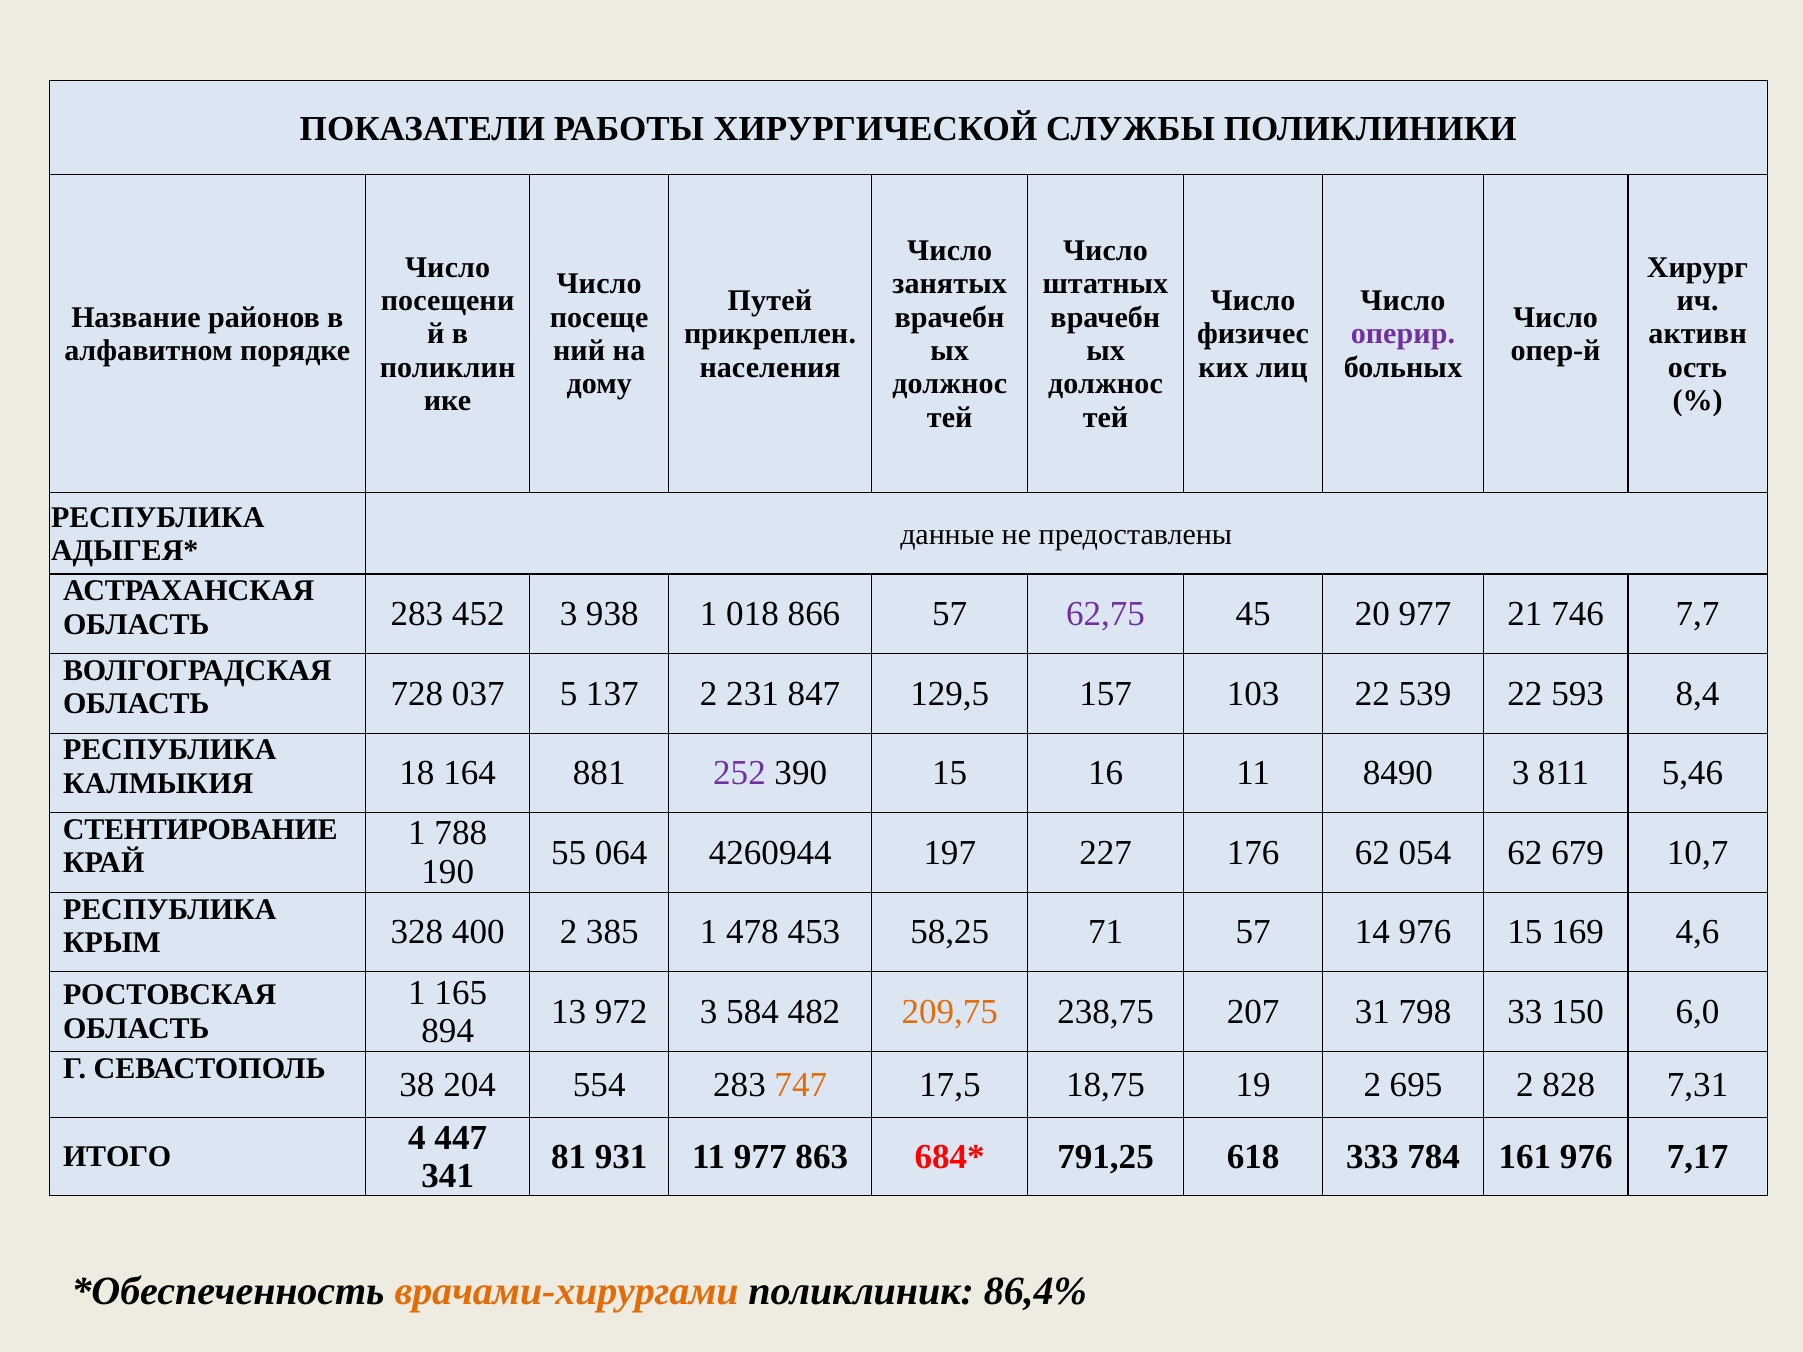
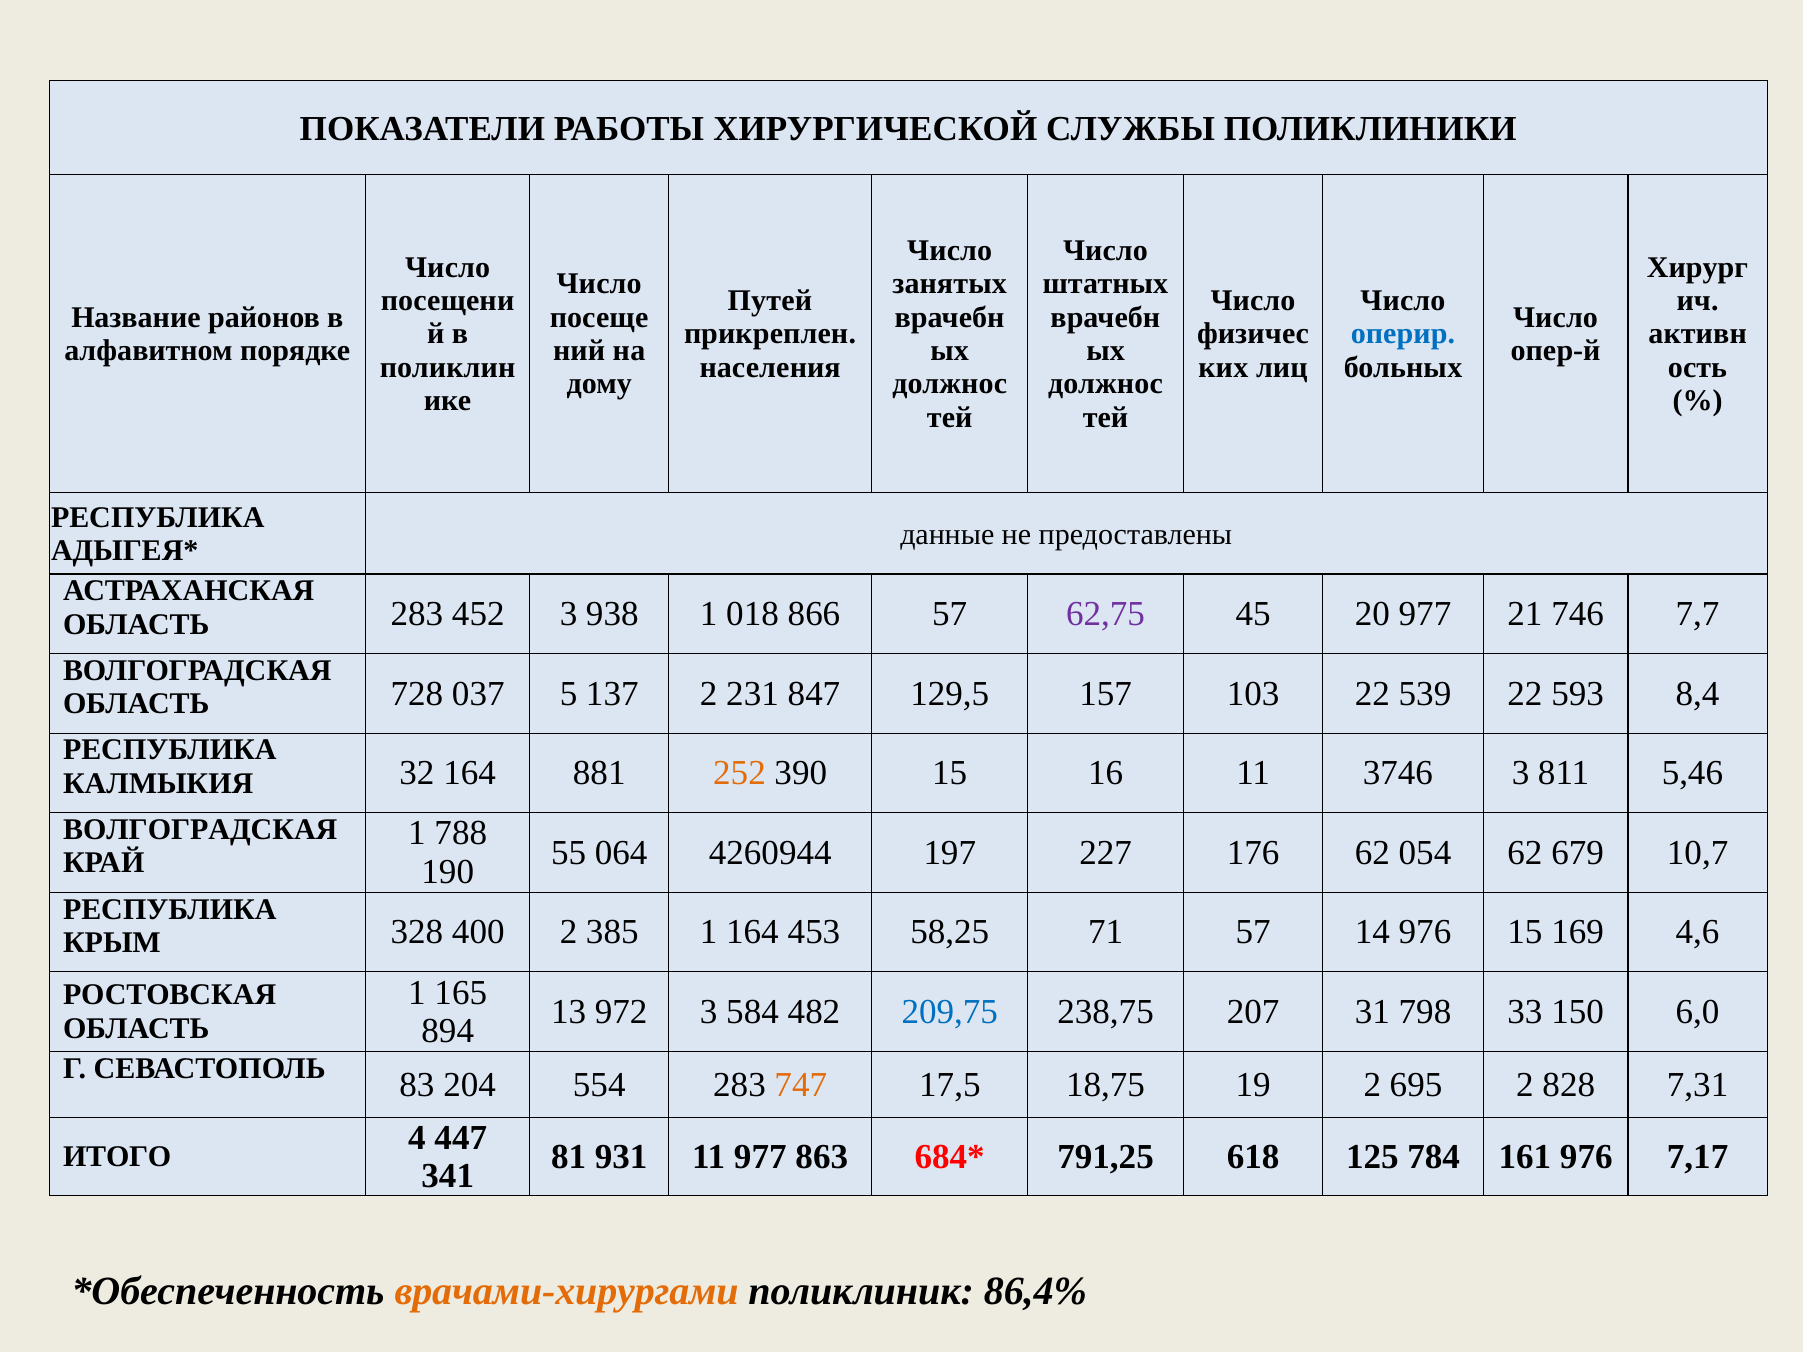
оперир colour: purple -> blue
18: 18 -> 32
252 colour: purple -> orange
8490: 8490 -> 3746
СТЕНТИРОВАНИЕ at (200, 830): СТЕНТИРОВАНИЕ -> ВОЛГОГРАДСКАЯ
1 478: 478 -> 164
209,75 colour: orange -> blue
38: 38 -> 83
333: 333 -> 125
